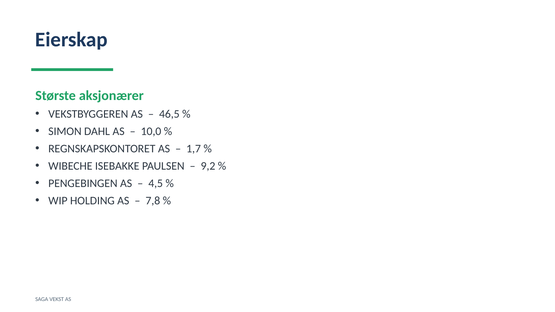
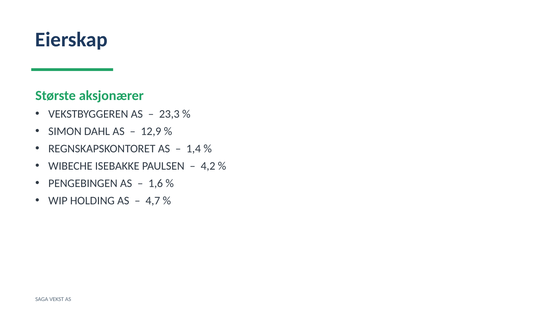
46,5: 46,5 -> 23,3
10,0: 10,0 -> 12,9
1,7: 1,7 -> 1,4
9,2: 9,2 -> 4,2
4,5: 4,5 -> 1,6
7,8: 7,8 -> 4,7
